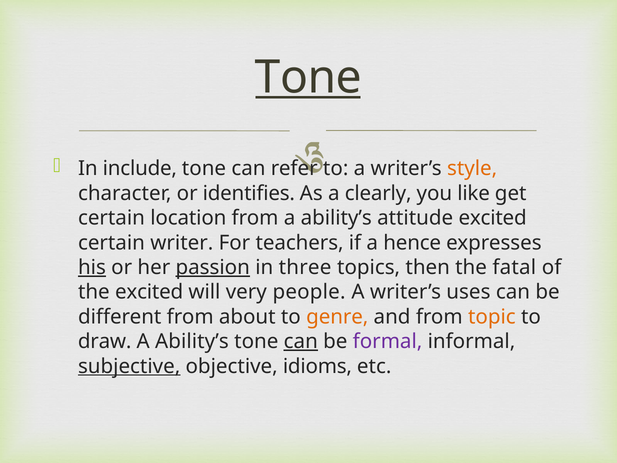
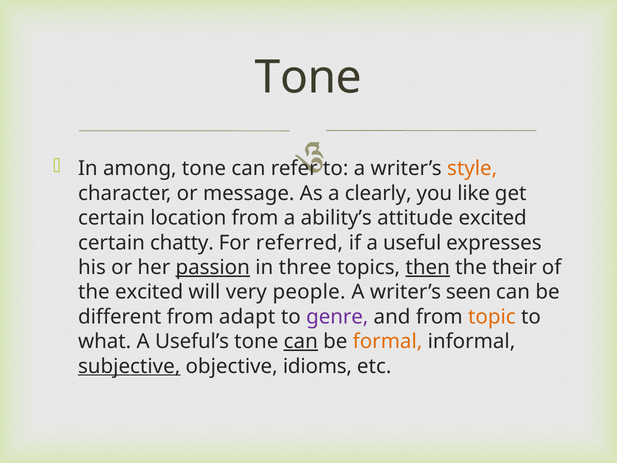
Tone at (308, 77) underline: present -> none
include: include -> among
identifies: identifies -> message
writer: writer -> chatty
teachers: teachers -> referred
hence: hence -> useful
his underline: present -> none
then underline: none -> present
fatal: fatal -> their
uses: uses -> seen
about: about -> adapt
genre colour: orange -> purple
draw: draw -> what
Ability’s at (192, 341): Ability’s -> Useful’s
formal colour: purple -> orange
